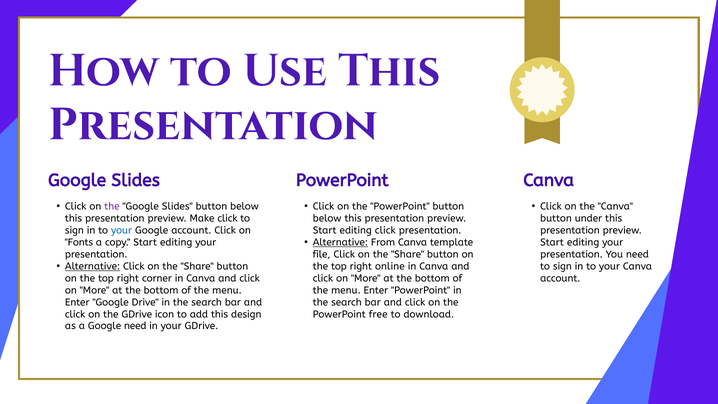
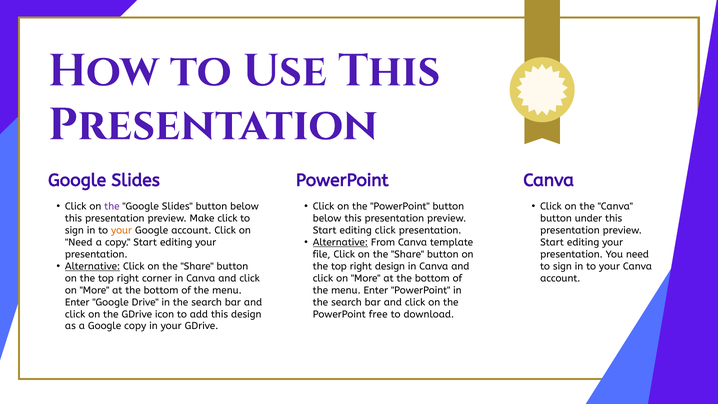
your at (122, 230) colour: blue -> orange
Fonts at (79, 242): Fonts -> Need
right online: online -> design
Google need: need -> copy
